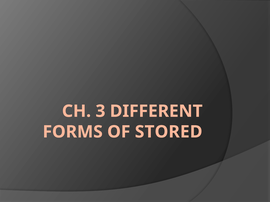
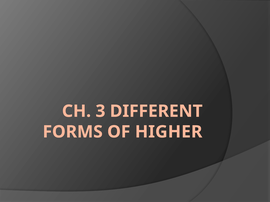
STORED: STORED -> HIGHER
